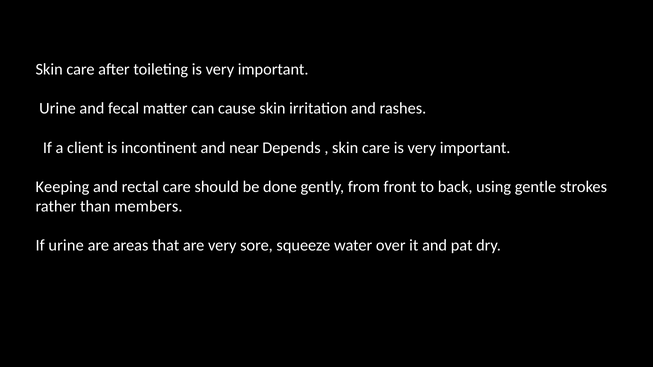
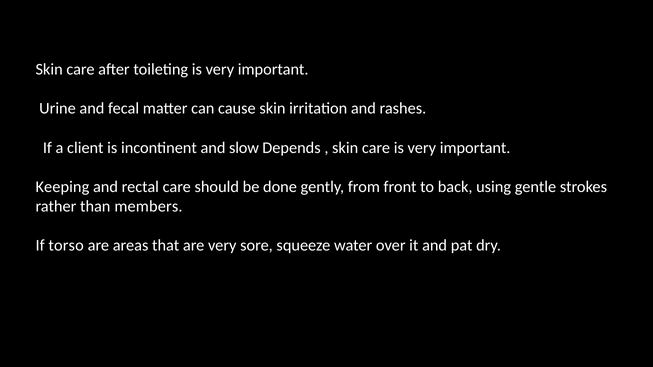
near: near -> slow
If urine: urine -> torso
